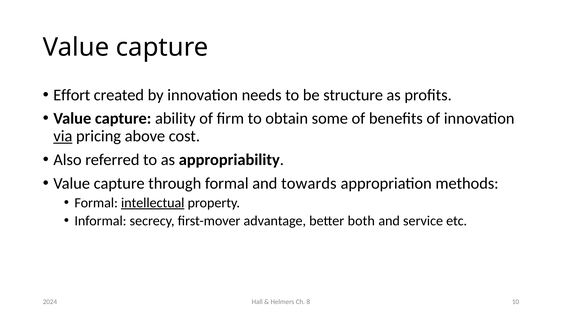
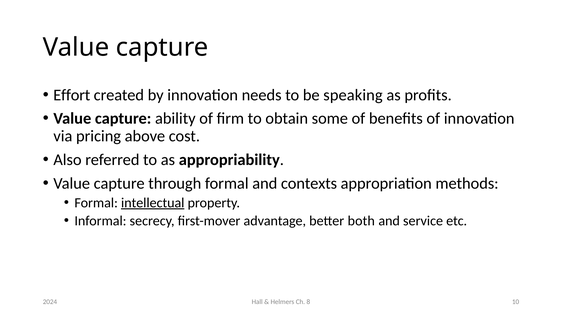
structure: structure -> speaking
via underline: present -> none
towards: towards -> contexts
